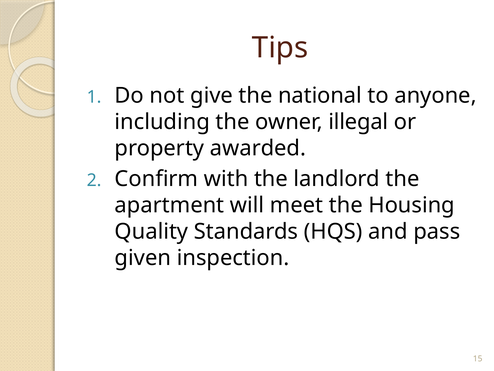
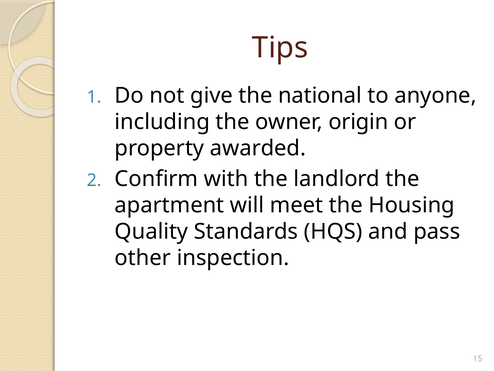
illegal: illegal -> origin
given: given -> other
